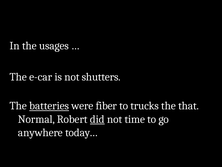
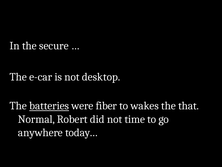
usages: usages -> secure
shutters: shutters -> desktop
trucks: trucks -> wakes
did underline: present -> none
